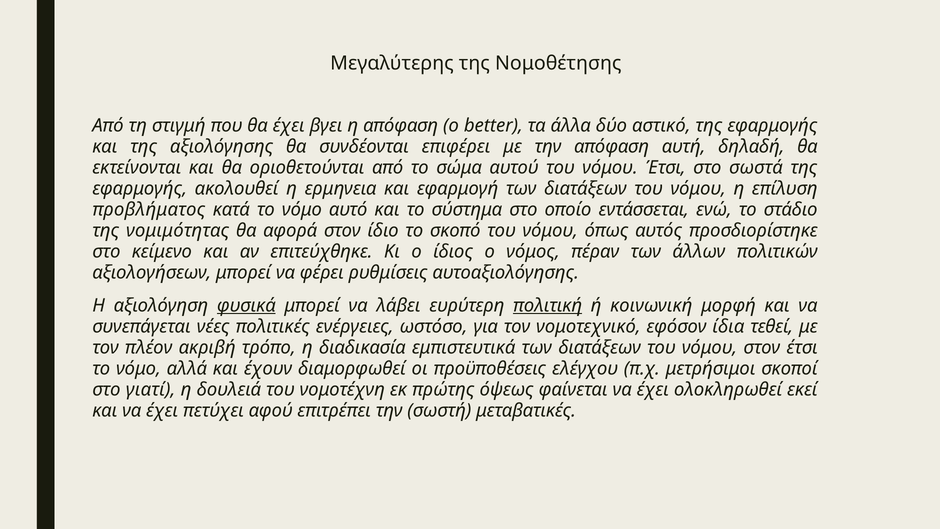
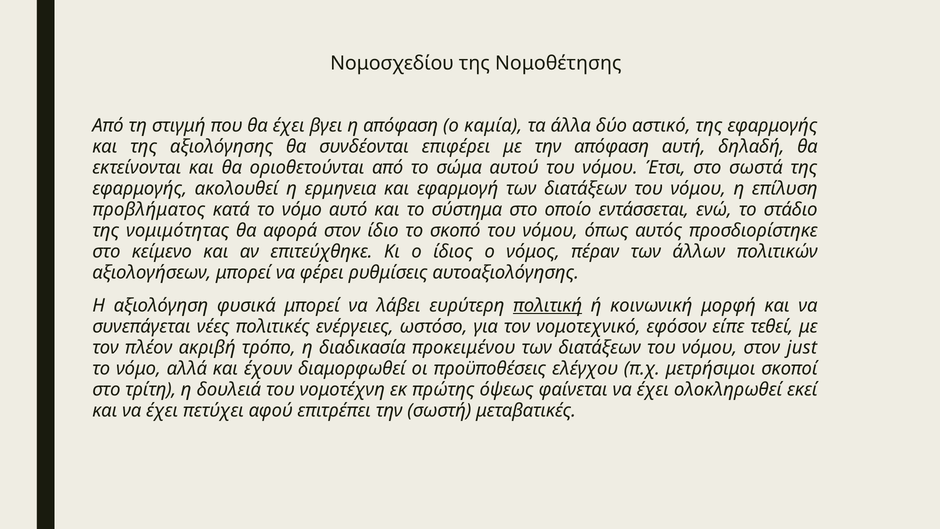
Μεγαλύτερης: Μεγαλύτερης -> Νομοσχεδίου
better: better -> καμία
φυσικά underline: present -> none
ίδια: ίδια -> είπε
εμπιστευτικά: εμπιστευτικά -> προκειμένου
στον έτσι: έτσι -> just
γιατί: γιατί -> τρίτη
